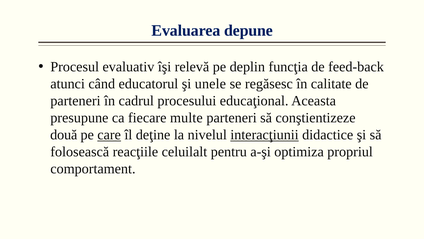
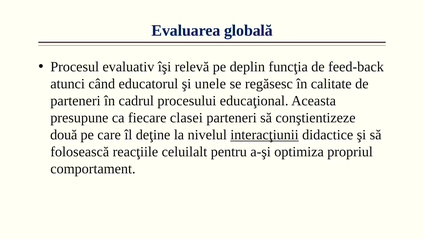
depune: depune -> globală
multe: multe -> clasei
care underline: present -> none
